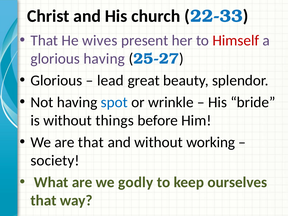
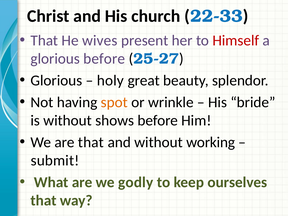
glorious having: having -> before
lead: lead -> holy
spot colour: blue -> orange
things: things -> shows
society: society -> submit
